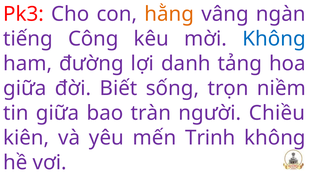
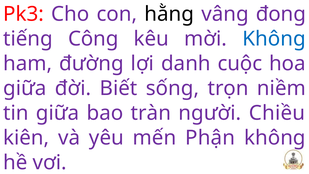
hằng colour: orange -> black
ngàn: ngàn -> đong
tảng: tảng -> cuộc
Trinh: Trinh -> Phận
